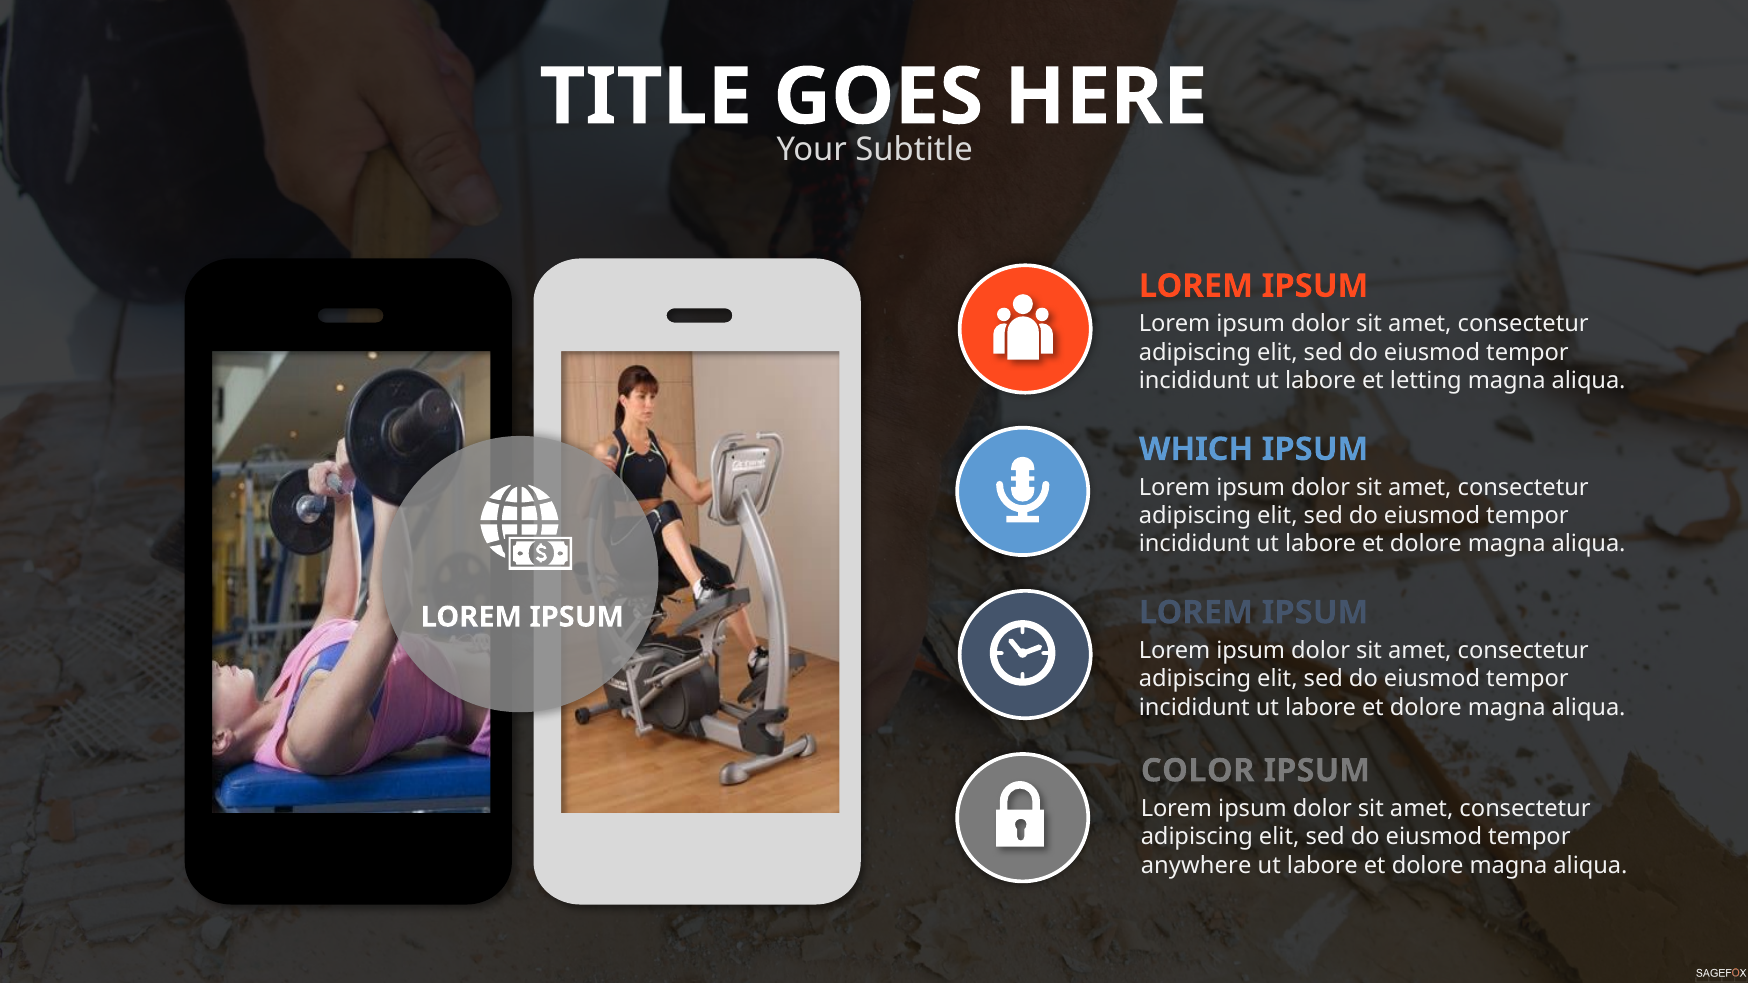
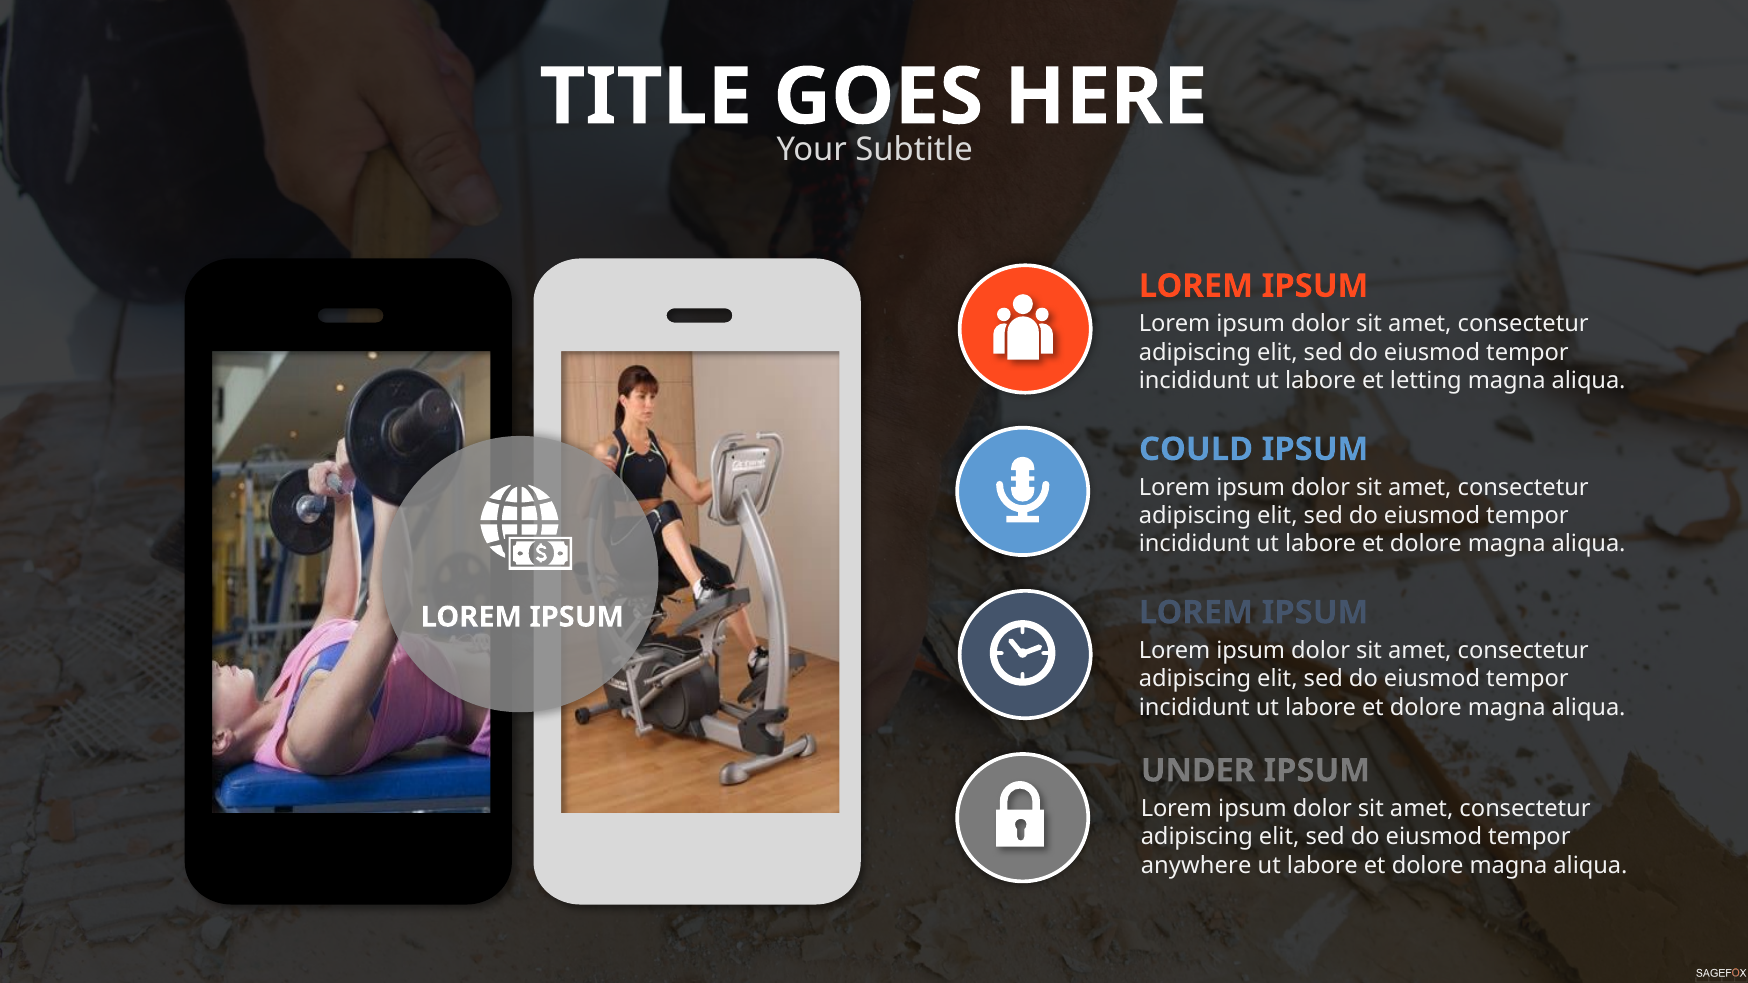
WHICH: WHICH -> COULD
COLOR: COLOR -> UNDER
